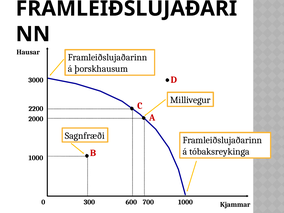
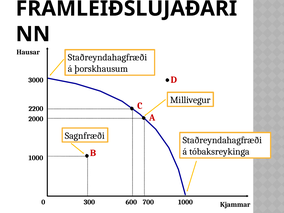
Framleiðslujaðarinn at (108, 57): Framleiðslujaðarinn -> Staðreyndahagfræði
Framleiðslujaðarinn at (222, 140): Framleiðslujaðarinn -> Staðreyndahagfræði
